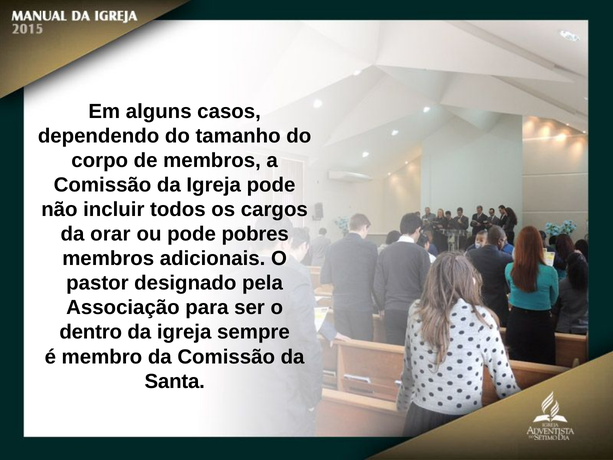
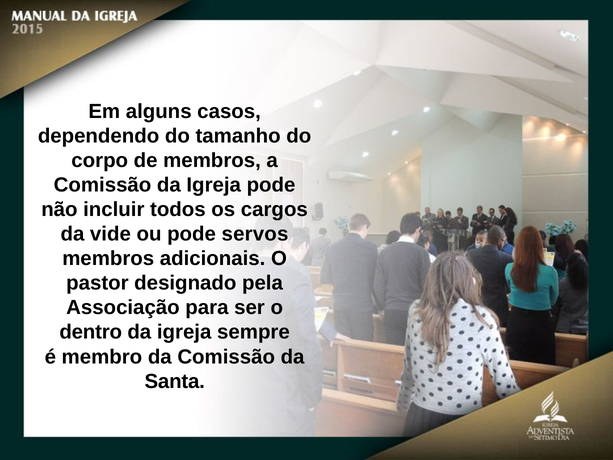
orar: orar -> vide
pobres: pobres -> servos
